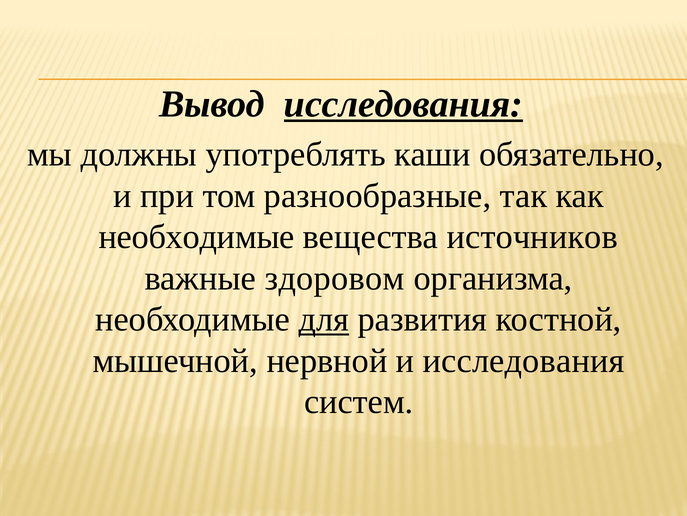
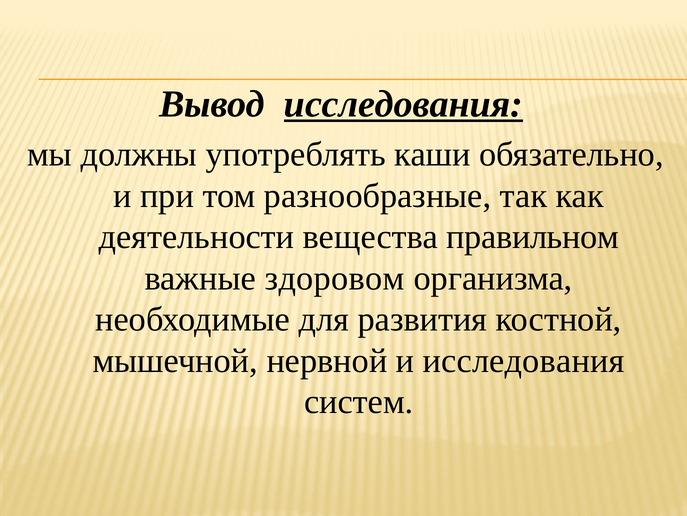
необходимые at (197, 237): необходимые -> деятельности
источников: источников -> правильном
для underline: present -> none
